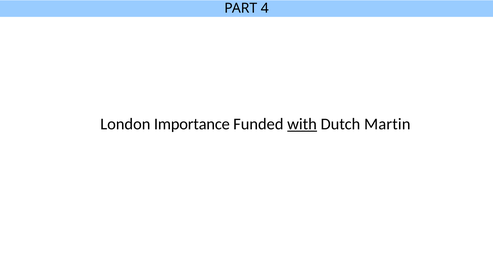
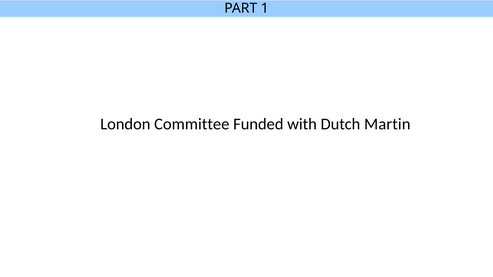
4: 4 -> 1
Importance: Importance -> Committee
with underline: present -> none
